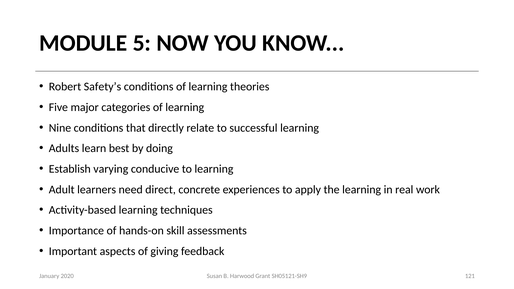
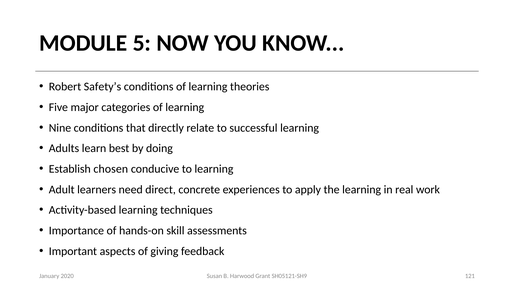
varying: varying -> chosen
